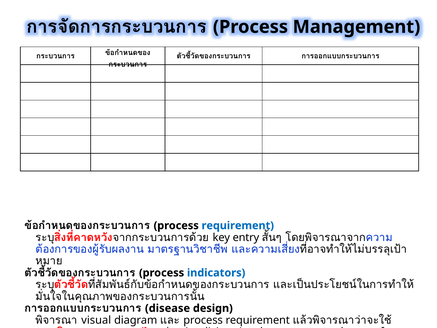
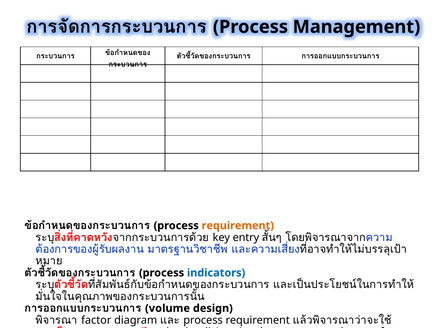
requirement at (238, 225) colour: blue -> orange
disease: disease -> volume
visual at (96, 320): visual -> factor
